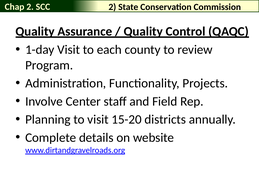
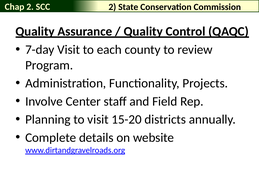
1-day: 1-day -> 7-day
